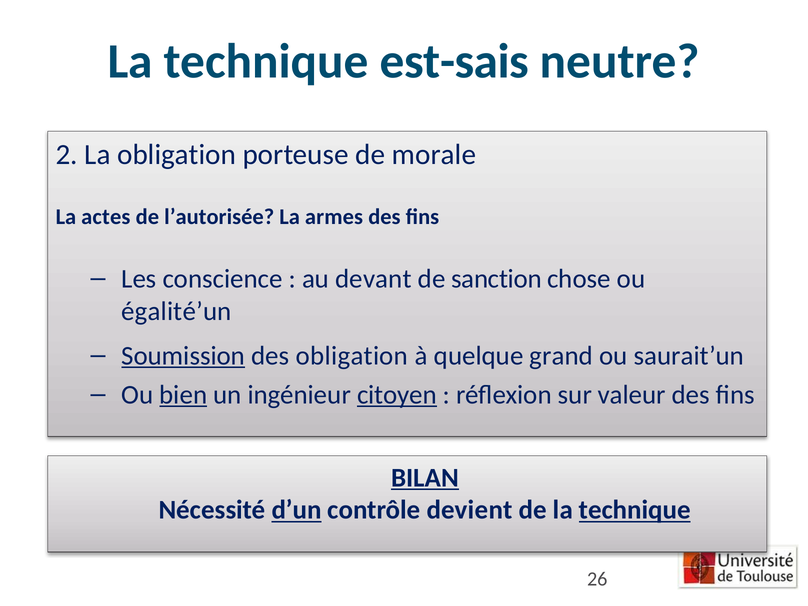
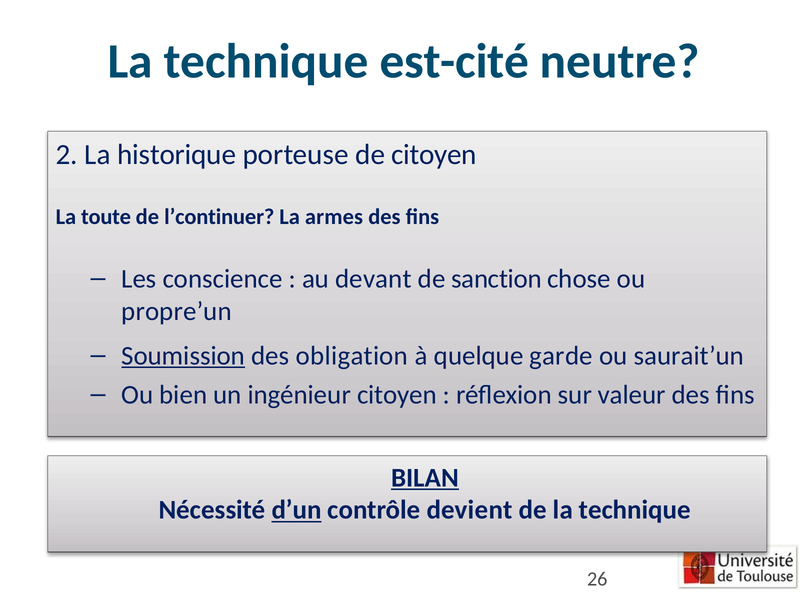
est-sais: est-sais -> est-cité
La obligation: obligation -> historique
de morale: morale -> citoyen
actes: actes -> toute
l’autorisée: l’autorisée -> l’continuer
égalité’un: égalité’un -> propre’un
grand: grand -> garde
bien underline: present -> none
citoyen at (397, 395) underline: present -> none
technique at (635, 510) underline: present -> none
